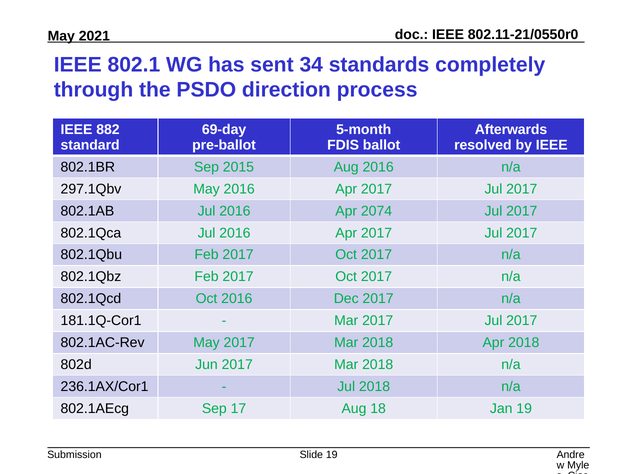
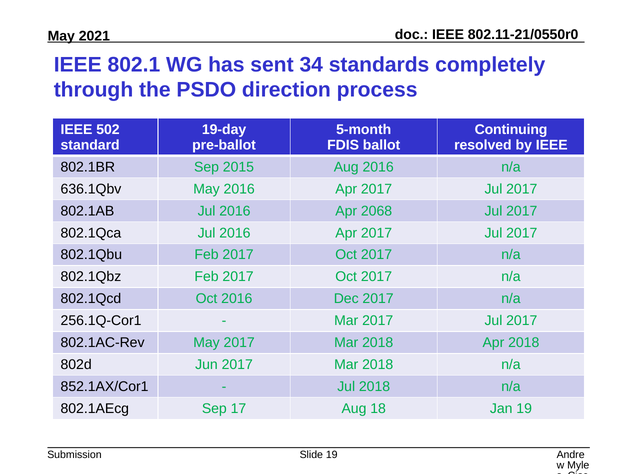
882: 882 -> 502
69-day: 69-day -> 19-day
Afterwards: Afterwards -> Continuing
297.1Qbv: 297.1Qbv -> 636.1Qbv
2074: 2074 -> 2068
181.1Q-Cor1: 181.1Q-Cor1 -> 256.1Q-Cor1
236.1AX/Cor1: 236.1AX/Cor1 -> 852.1AX/Cor1
